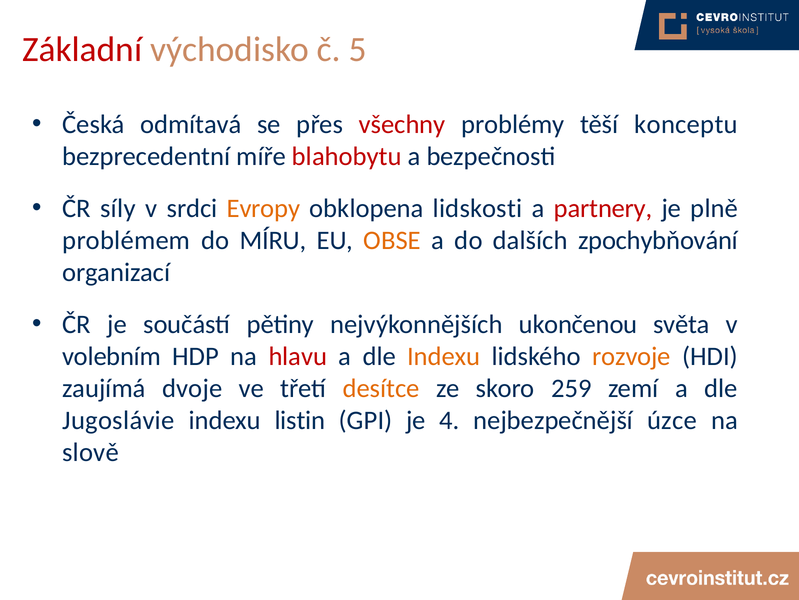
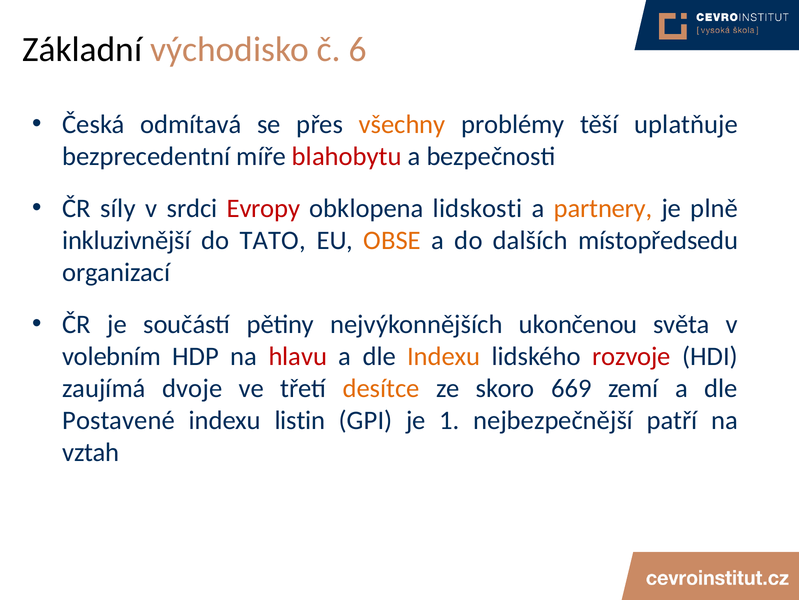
Základní colour: red -> black
5: 5 -> 6
všechny colour: red -> orange
konceptu: konceptu -> uplatňuje
Evropy colour: orange -> red
partnery colour: red -> orange
problémem: problémem -> inkluzivnější
MÍRU: MÍRU -> TATO
zpochybňování: zpochybňování -> místopředsedu
rozvoje colour: orange -> red
259: 259 -> 669
Jugoslávie: Jugoslávie -> Postavené
4: 4 -> 1
úzce: úzce -> patří
slově: slově -> vztah
